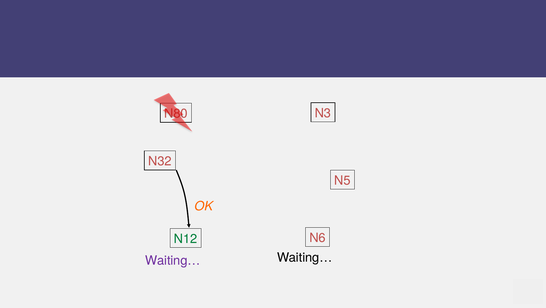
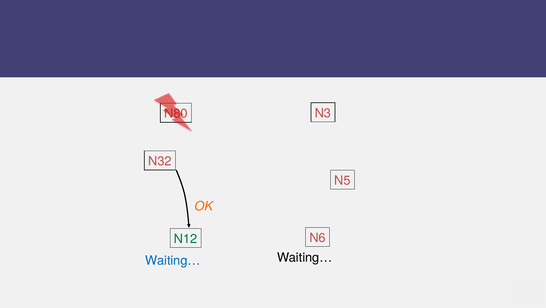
Waiting… at (173, 260) colour: purple -> blue
